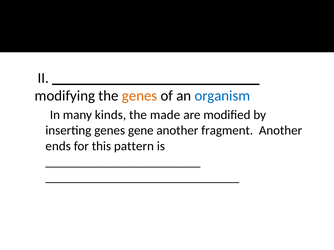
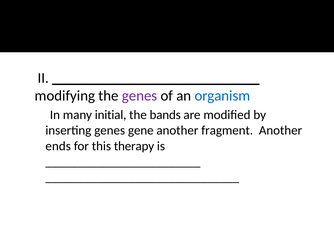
genes at (140, 96) colour: orange -> purple
kinds: kinds -> initial
made: made -> bands
pattern: pattern -> therapy
